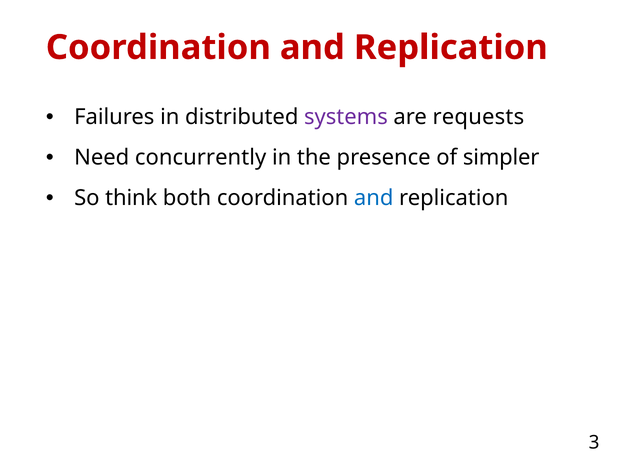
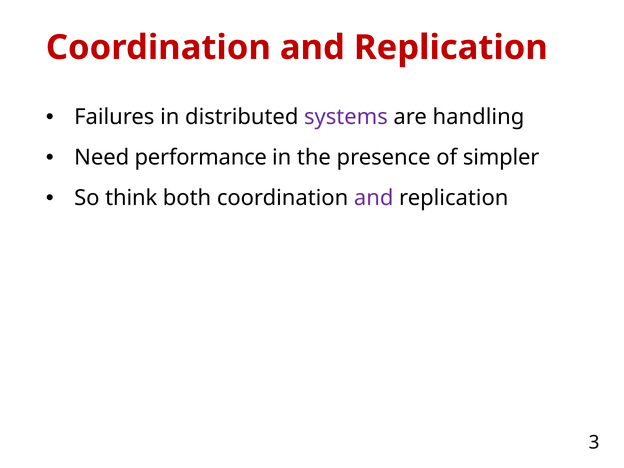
requests: requests -> handling
concurrently: concurrently -> performance
and at (374, 198) colour: blue -> purple
